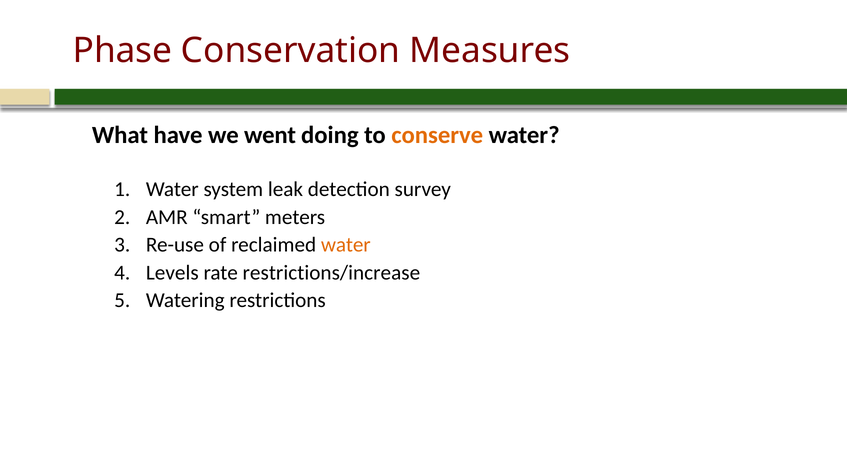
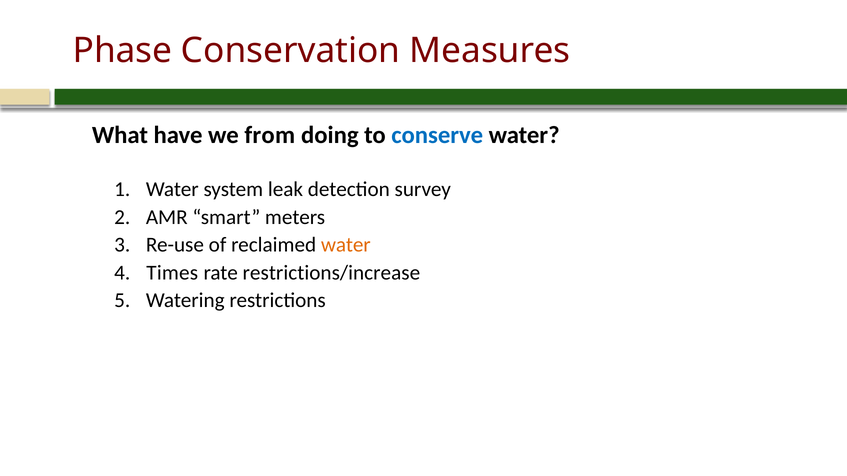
went: went -> from
conserve colour: orange -> blue
Levels: Levels -> Times
